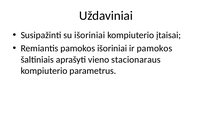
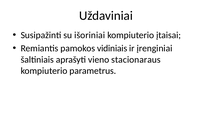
pamokos išoriniai: išoriniai -> vidiniais
ir pamokos: pamokos -> įrenginiai
